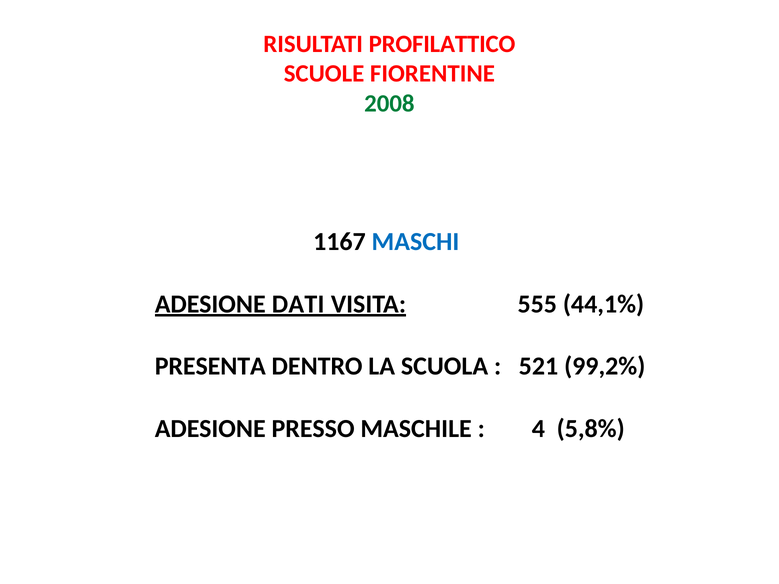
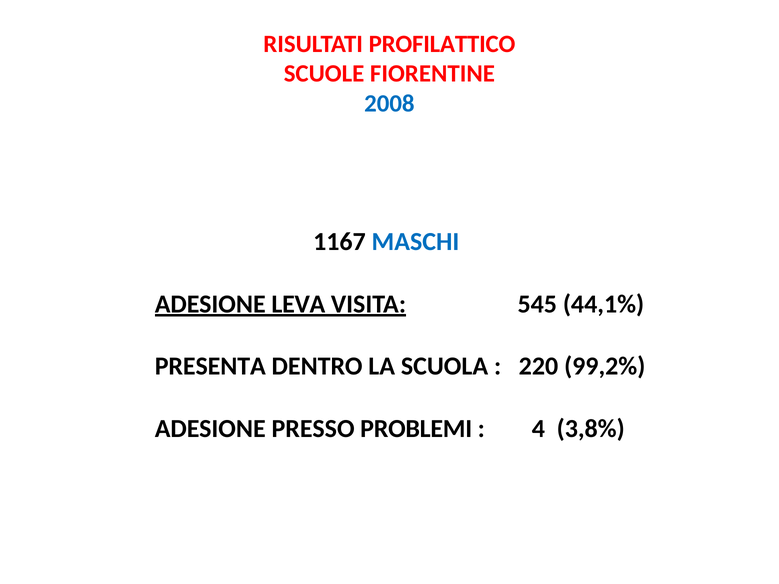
2008 colour: green -> blue
DATI: DATI -> LEVA
555: 555 -> 545
521: 521 -> 220
MASCHILE: MASCHILE -> PROBLEMI
5,8%: 5,8% -> 3,8%
